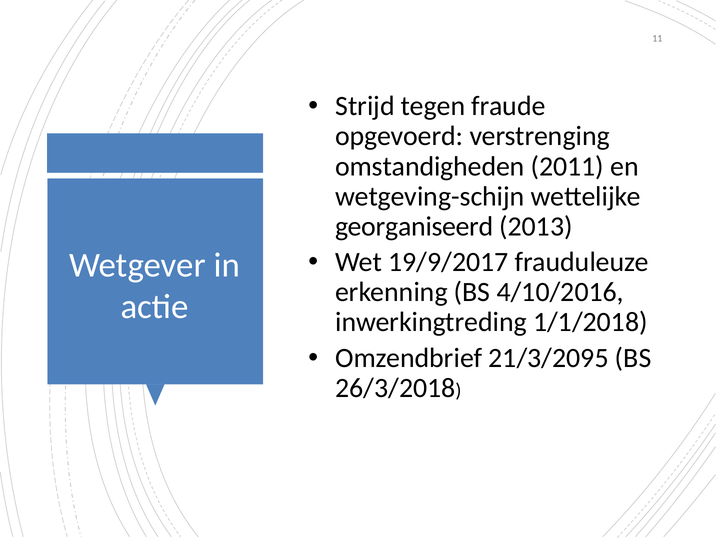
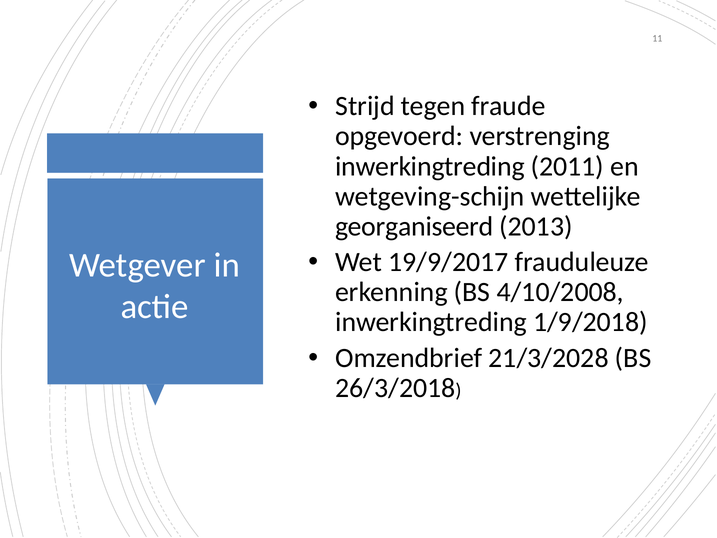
omstandigheden at (430, 166): omstandigheden -> inwerkingtreding
4/10/2016: 4/10/2016 -> 4/10/2008
1/1/2018: 1/1/2018 -> 1/9/2018
21/3/2095: 21/3/2095 -> 21/3/2028
